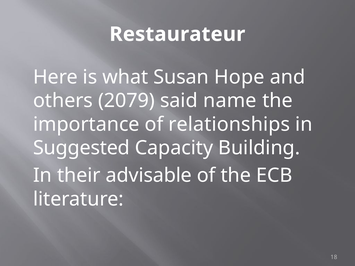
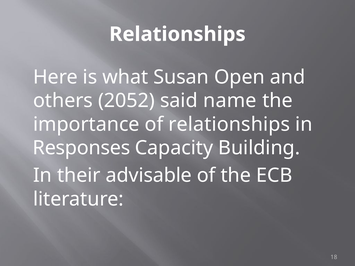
Restaurateur at (177, 34): Restaurateur -> Relationships
Hope: Hope -> Open
2079: 2079 -> 2052
Suggested: Suggested -> Responses
